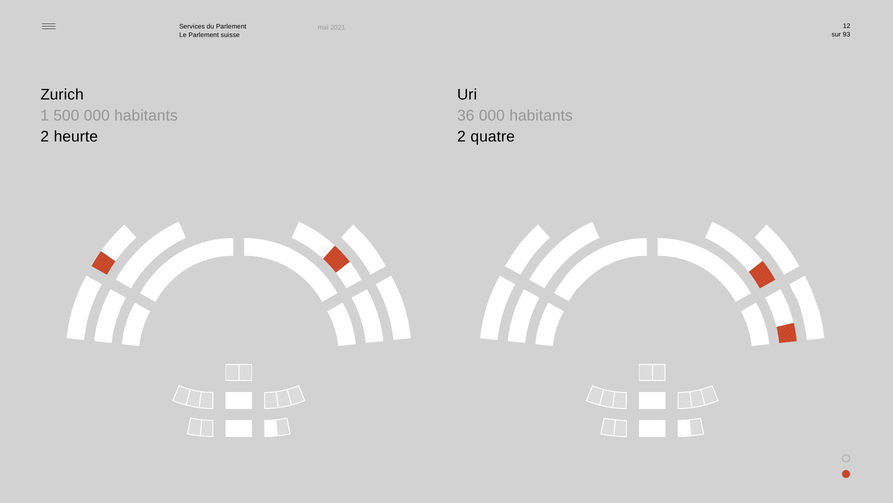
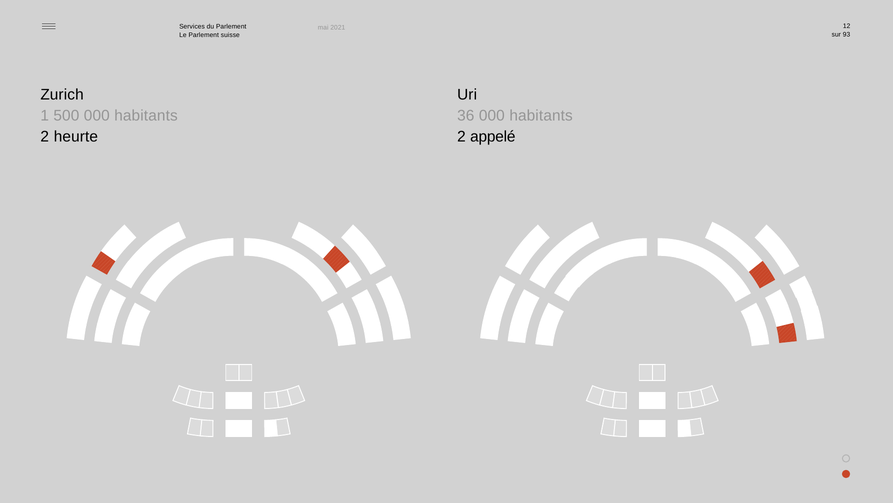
quatre: quatre -> appelé
